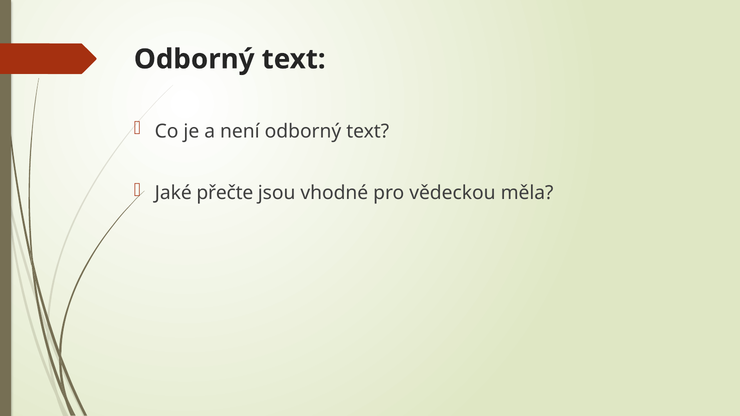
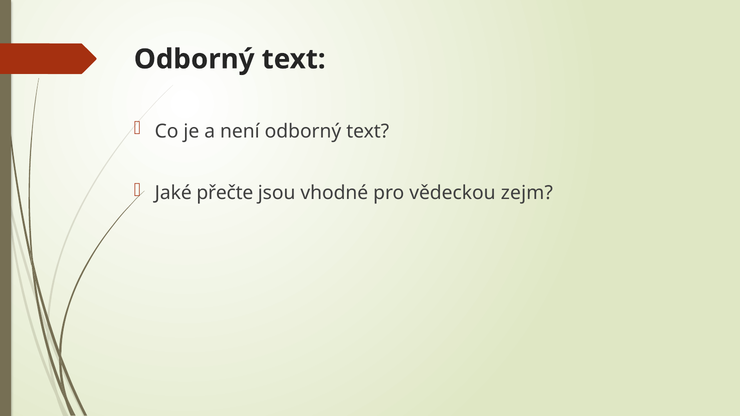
měla: měla -> zejm
